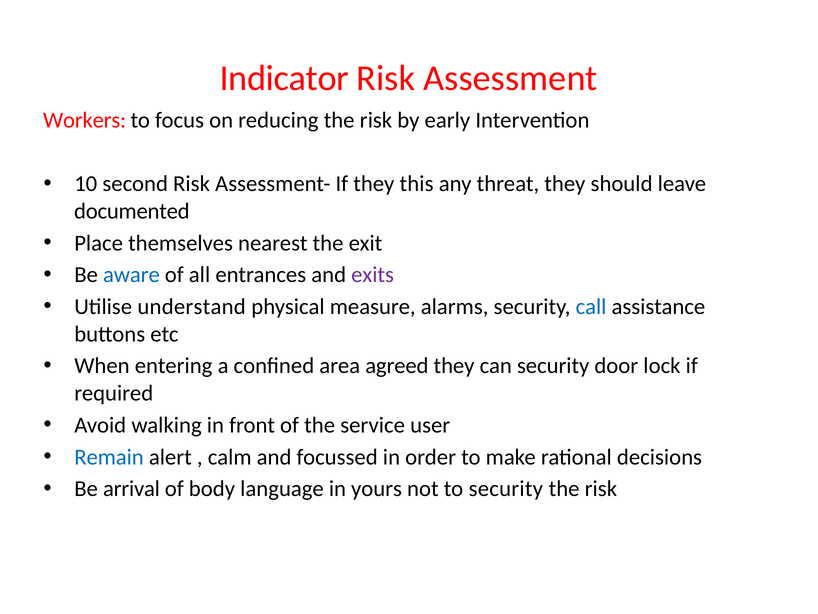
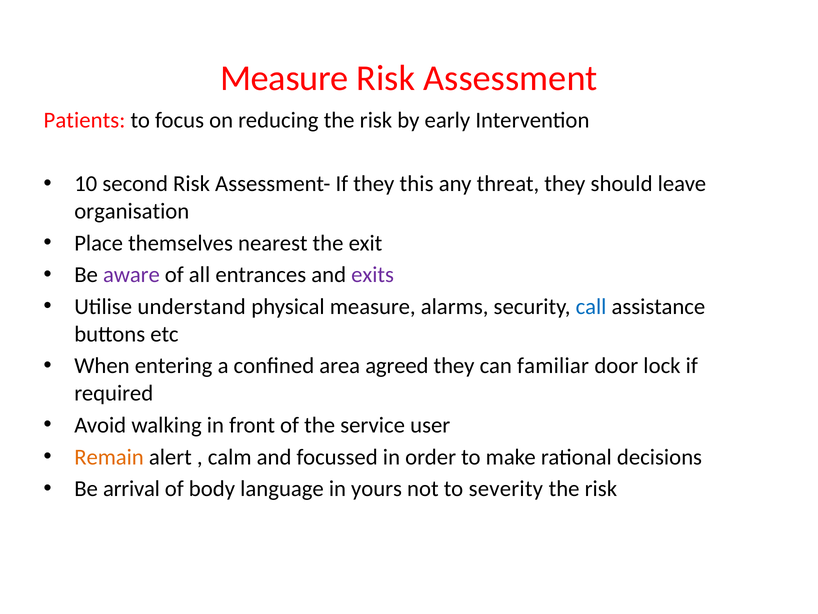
Indicator at (284, 78): Indicator -> Measure
Workers: Workers -> Patients
documented: documented -> organisation
aware colour: blue -> purple
can security: security -> familiar
Remain colour: blue -> orange
to security: security -> severity
